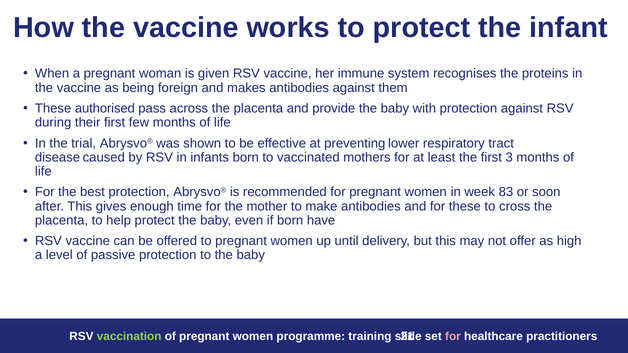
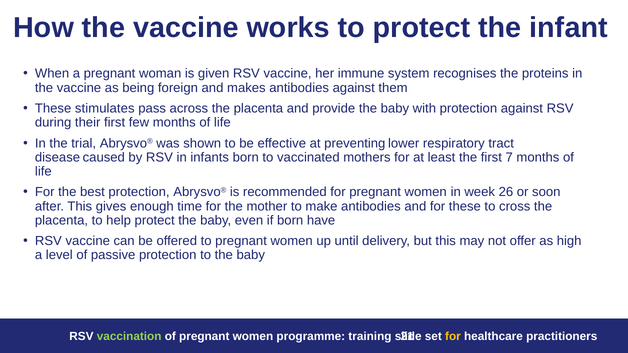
authorised: authorised -> stimulates
3: 3 -> 7
83: 83 -> 26
for at (453, 336) colour: pink -> yellow
